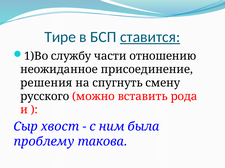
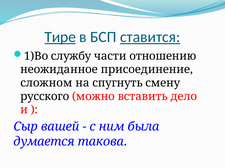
Тире underline: none -> present
решения: решения -> сложном
рода: рода -> дело
хвост: хвост -> вашей
проблему: проблему -> думается
